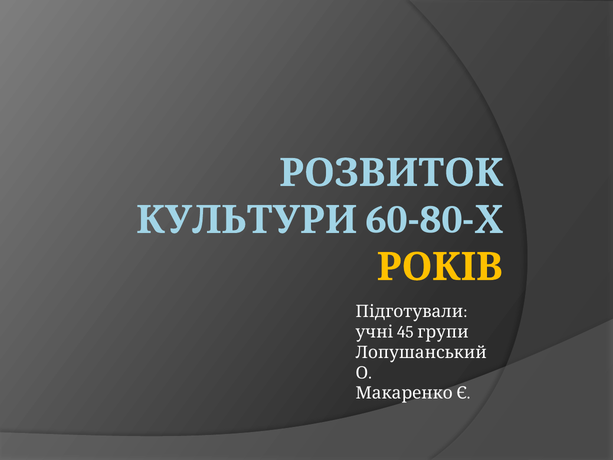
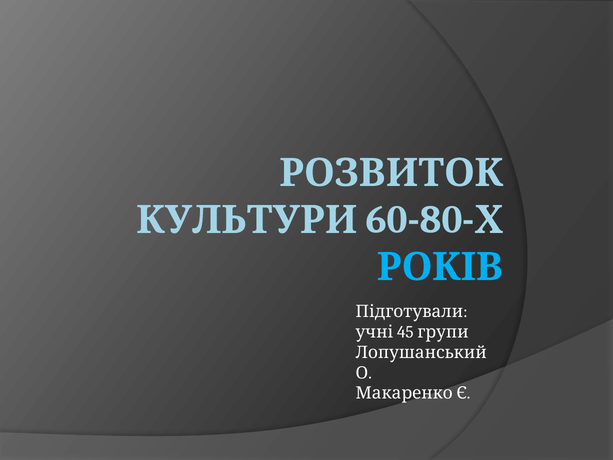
РОКІВ colour: yellow -> light blue
